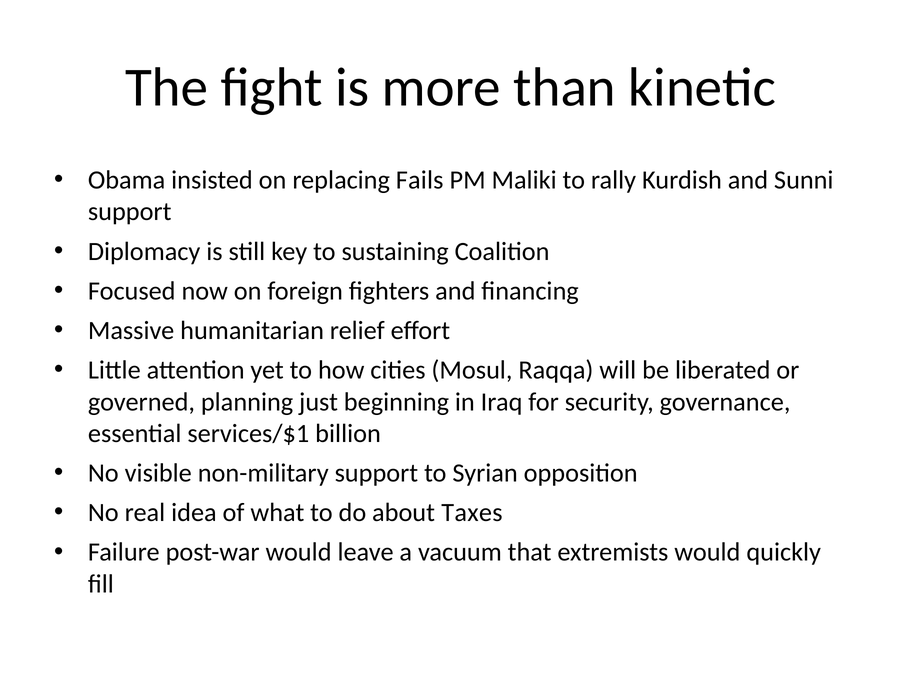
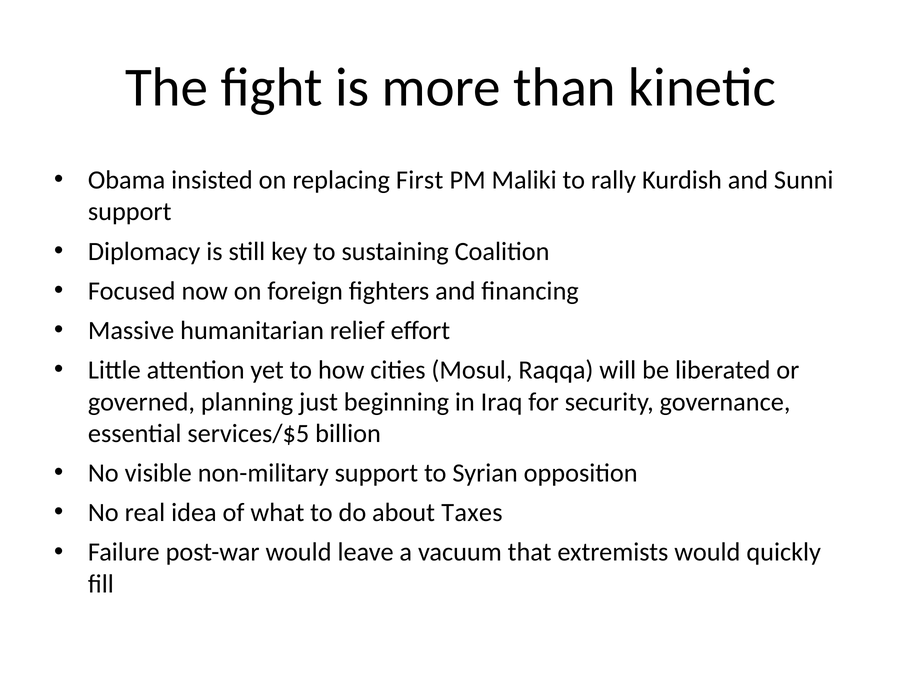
Fails: Fails -> First
services/$1: services/$1 -> services/$5
